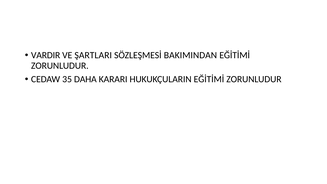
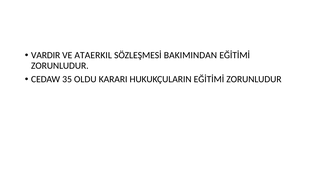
ŞARTLARI: ŞARTLARI -> ATAERKIL
DAHA: DAHA -> OLDU
